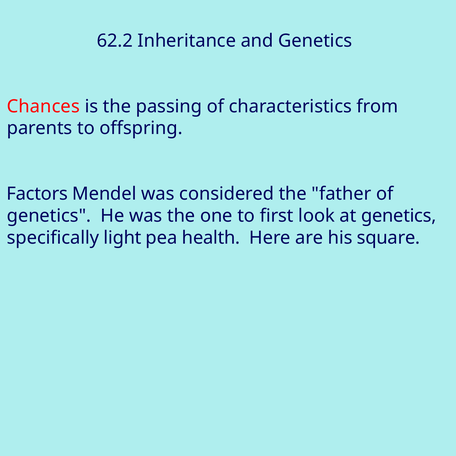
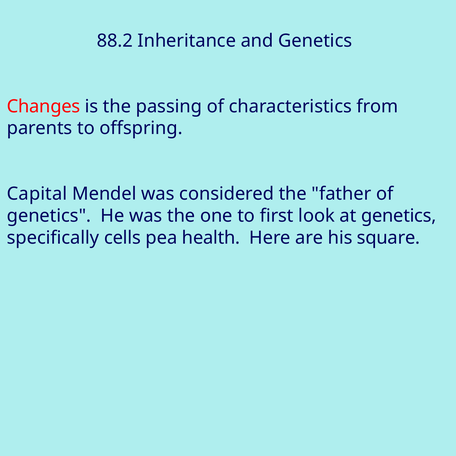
62.2: 62.2 -> 88.2
Chances: Chances -> Changes
Factors: Factors -> Capital
light: light -> cells
